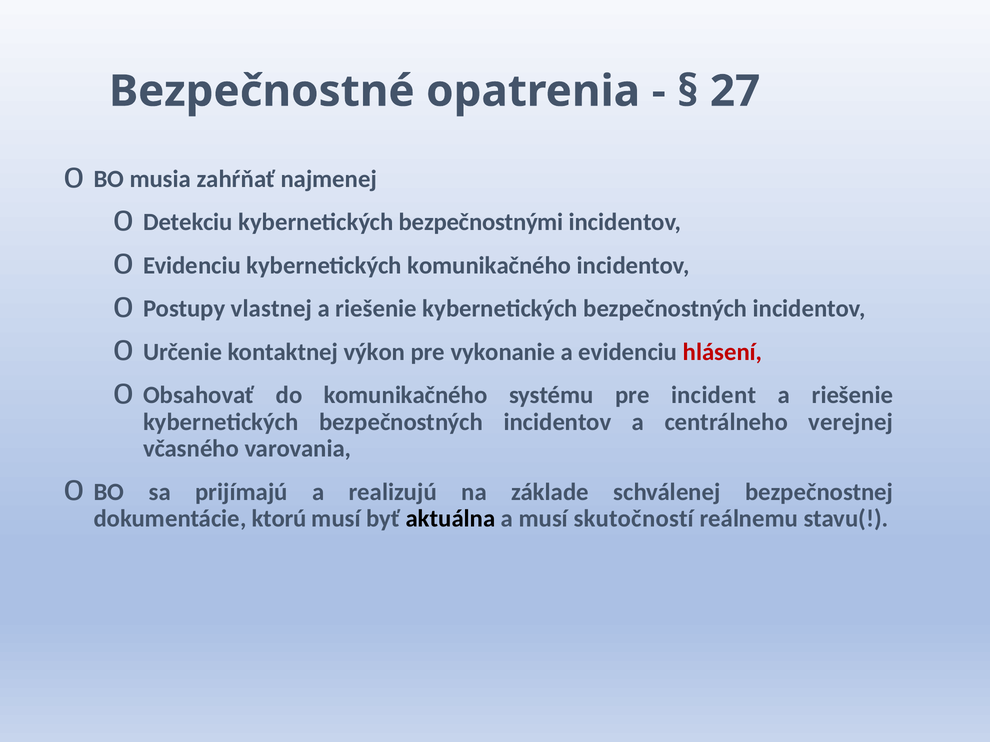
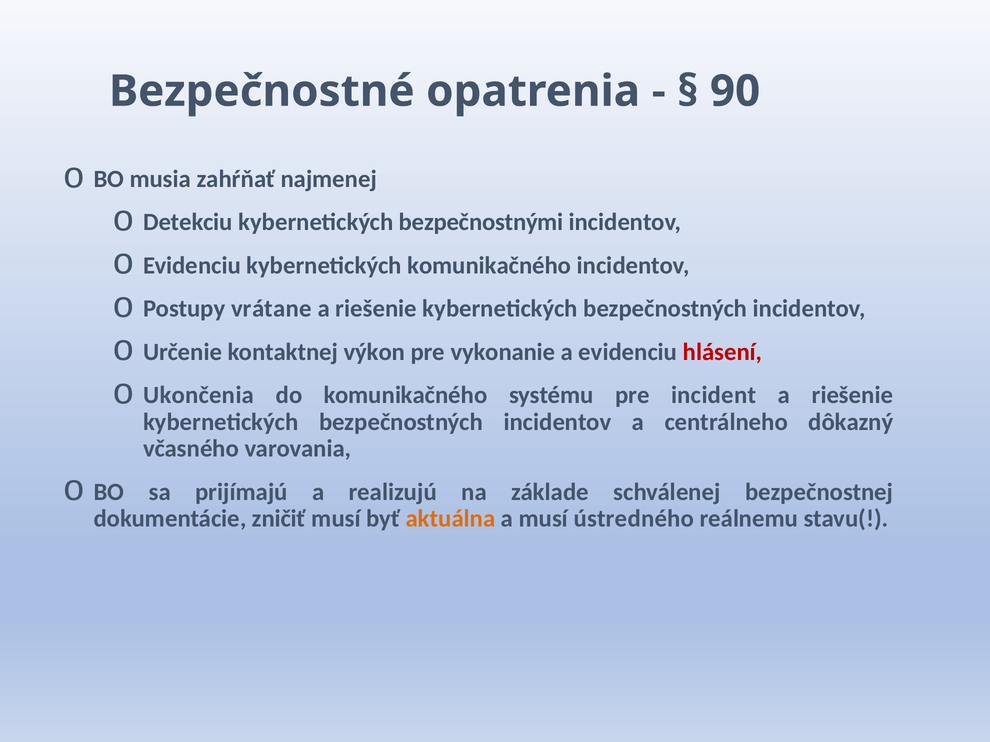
27: 27 -> 90
vlastnej: vlastnej -> vrátane
Obsahovať: Obsahovať -> Ukončenia
verejnej: verejnej -> dôkazný
ktorú: ktorú -> zničiť
aktuálna colour: black -> orange
skutočností: skutočností -> ústredného
